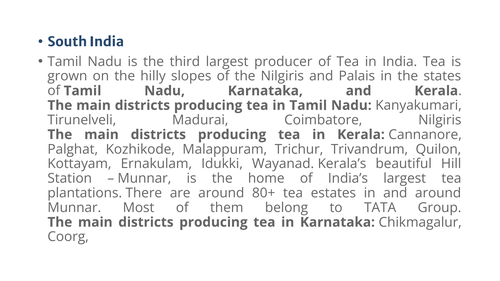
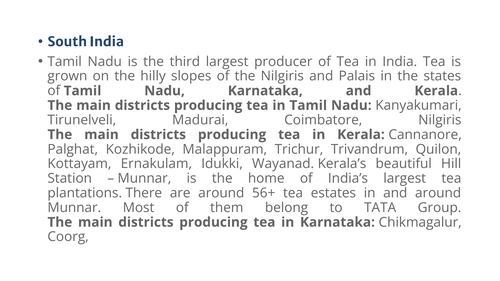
80+: 80+ -> 56+
